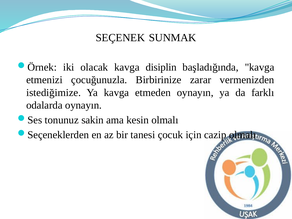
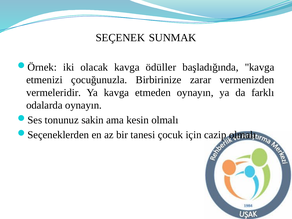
disiplin: disiplin -> ödüller
istediğimize: istediğimize -> vermeleridir
